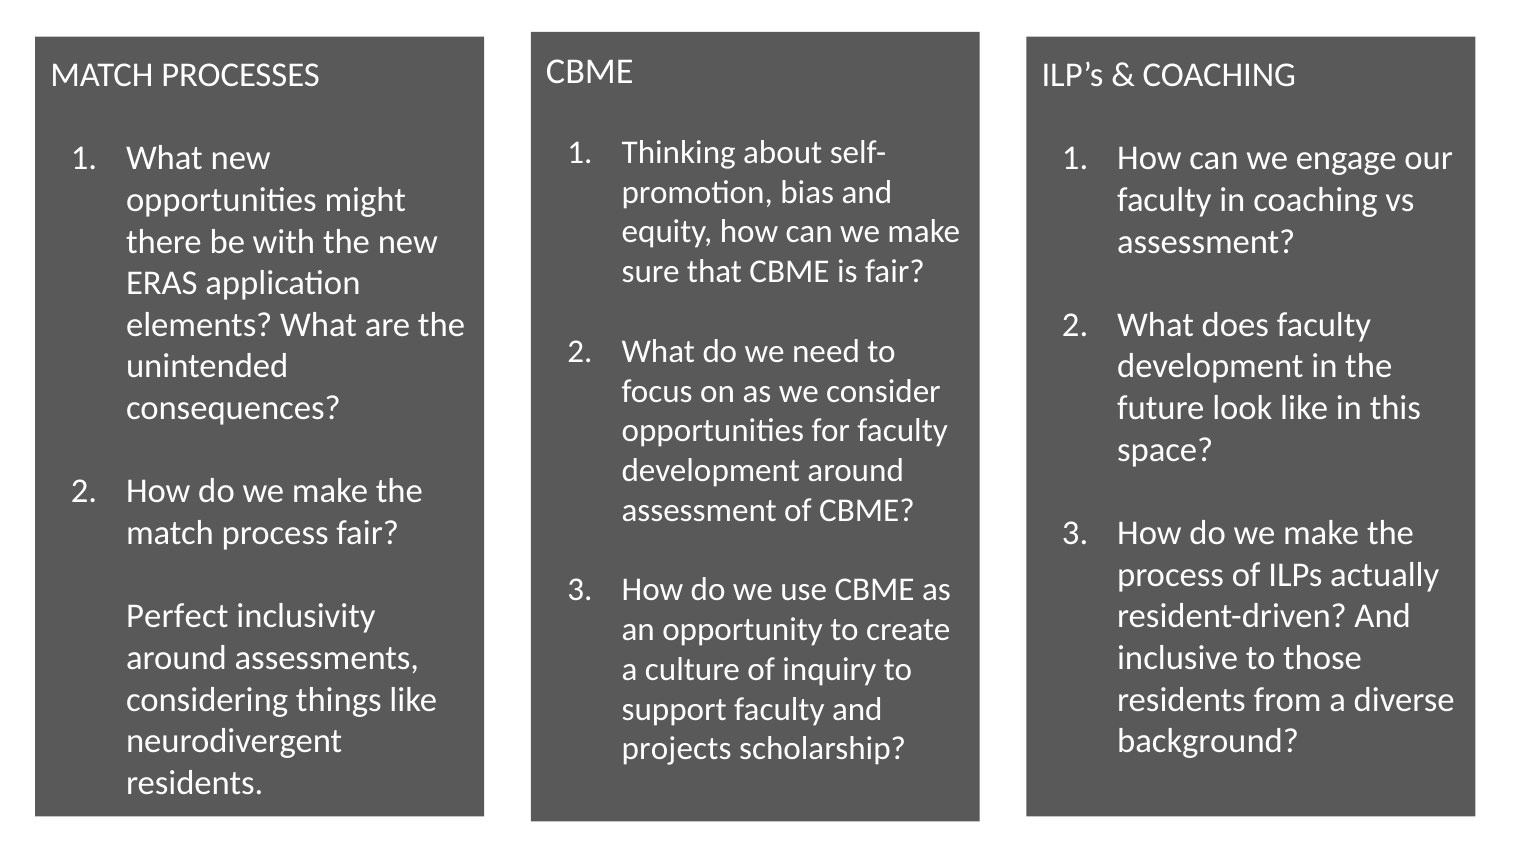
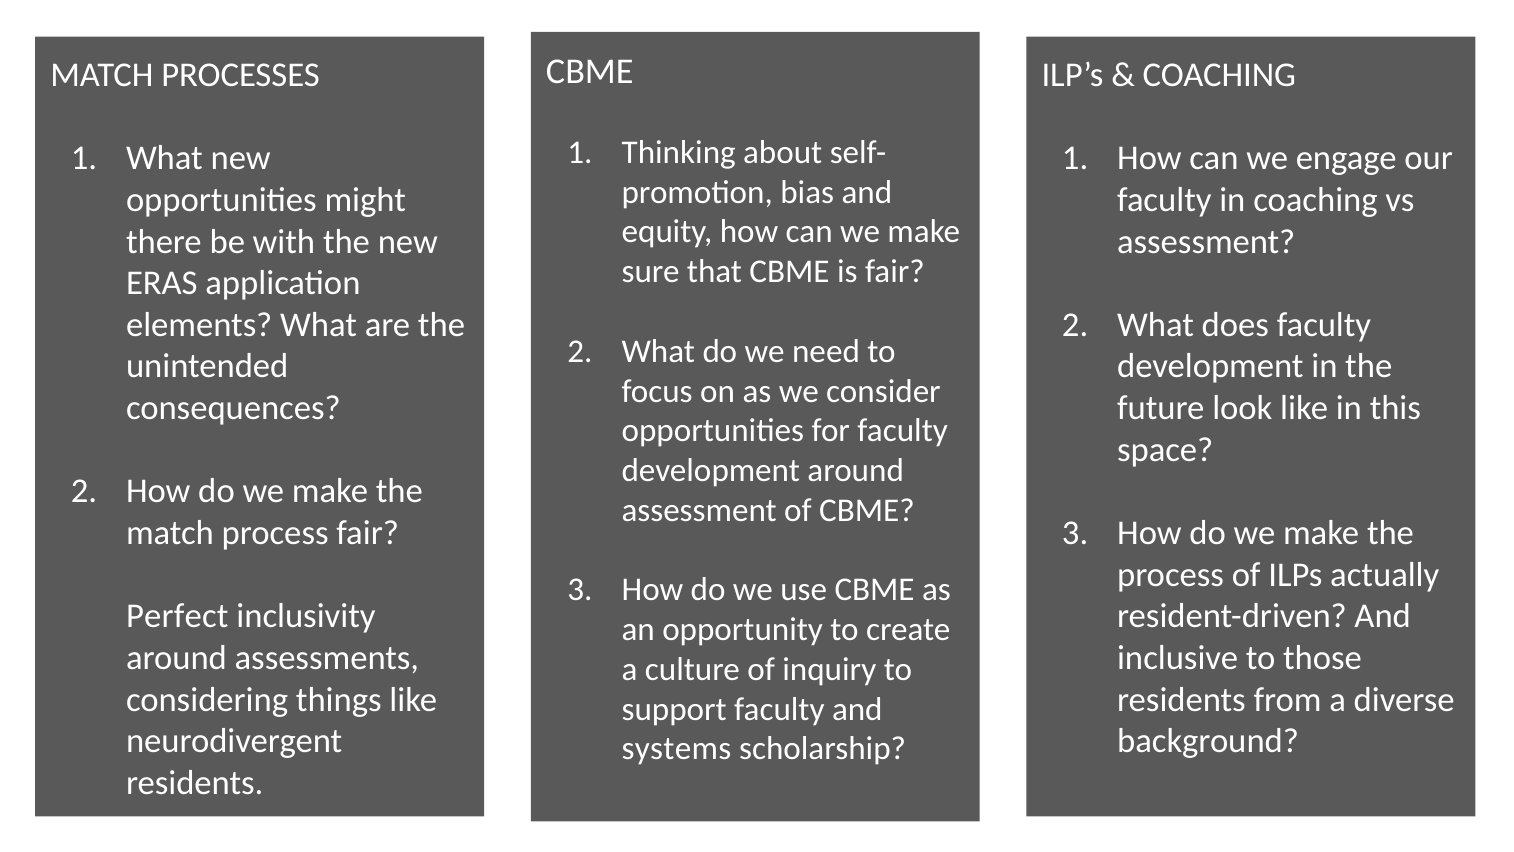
projects: projects -> systems
